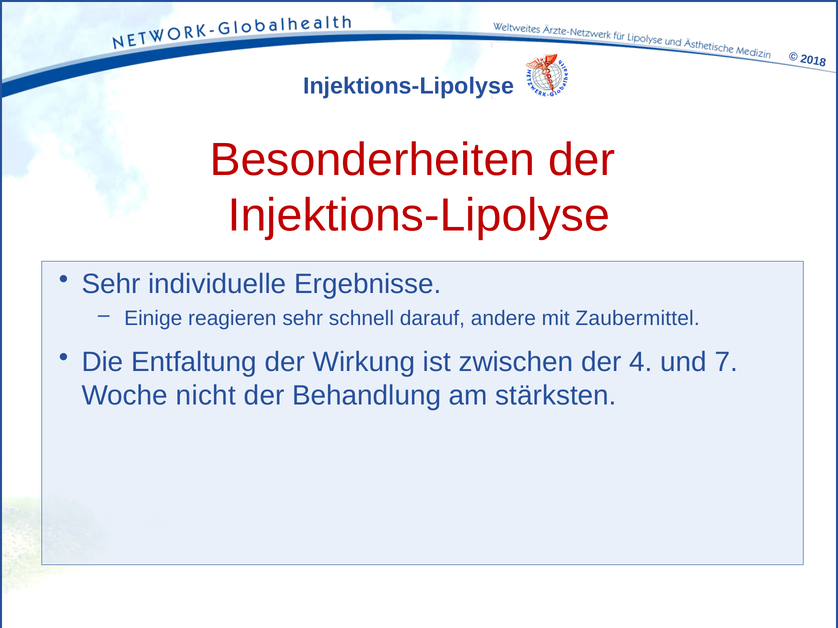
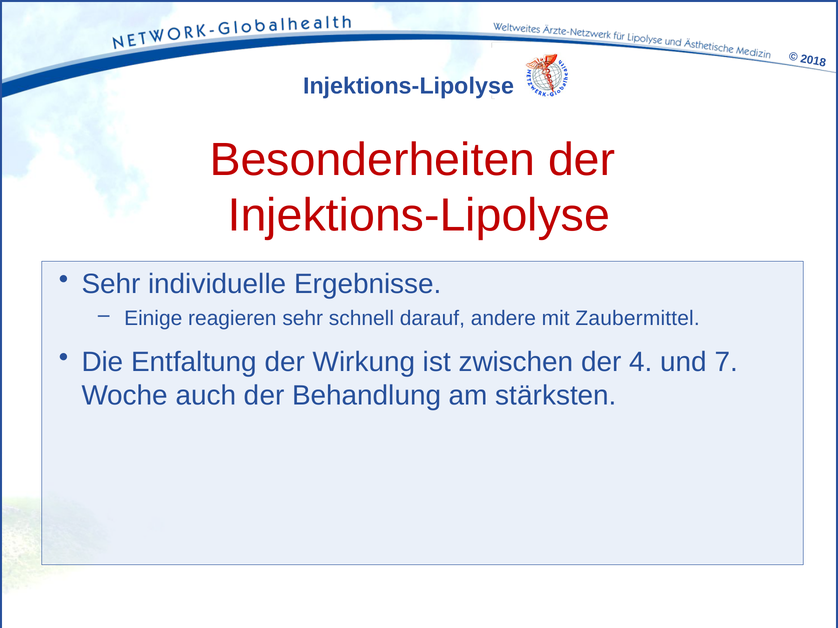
nicht: nicht -> auch
